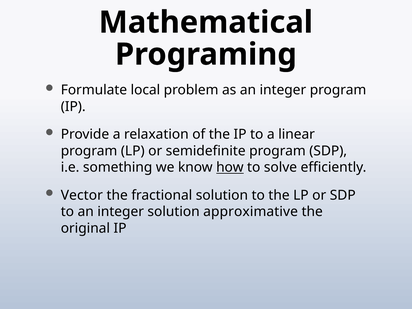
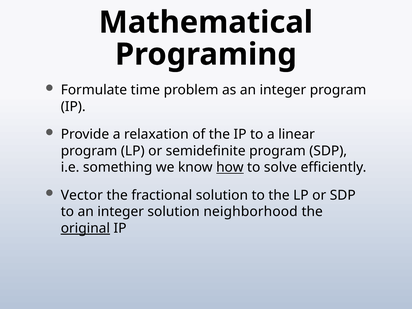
local: local -> time
approximative: approximative -> neighborhood
original underline: none -> present
